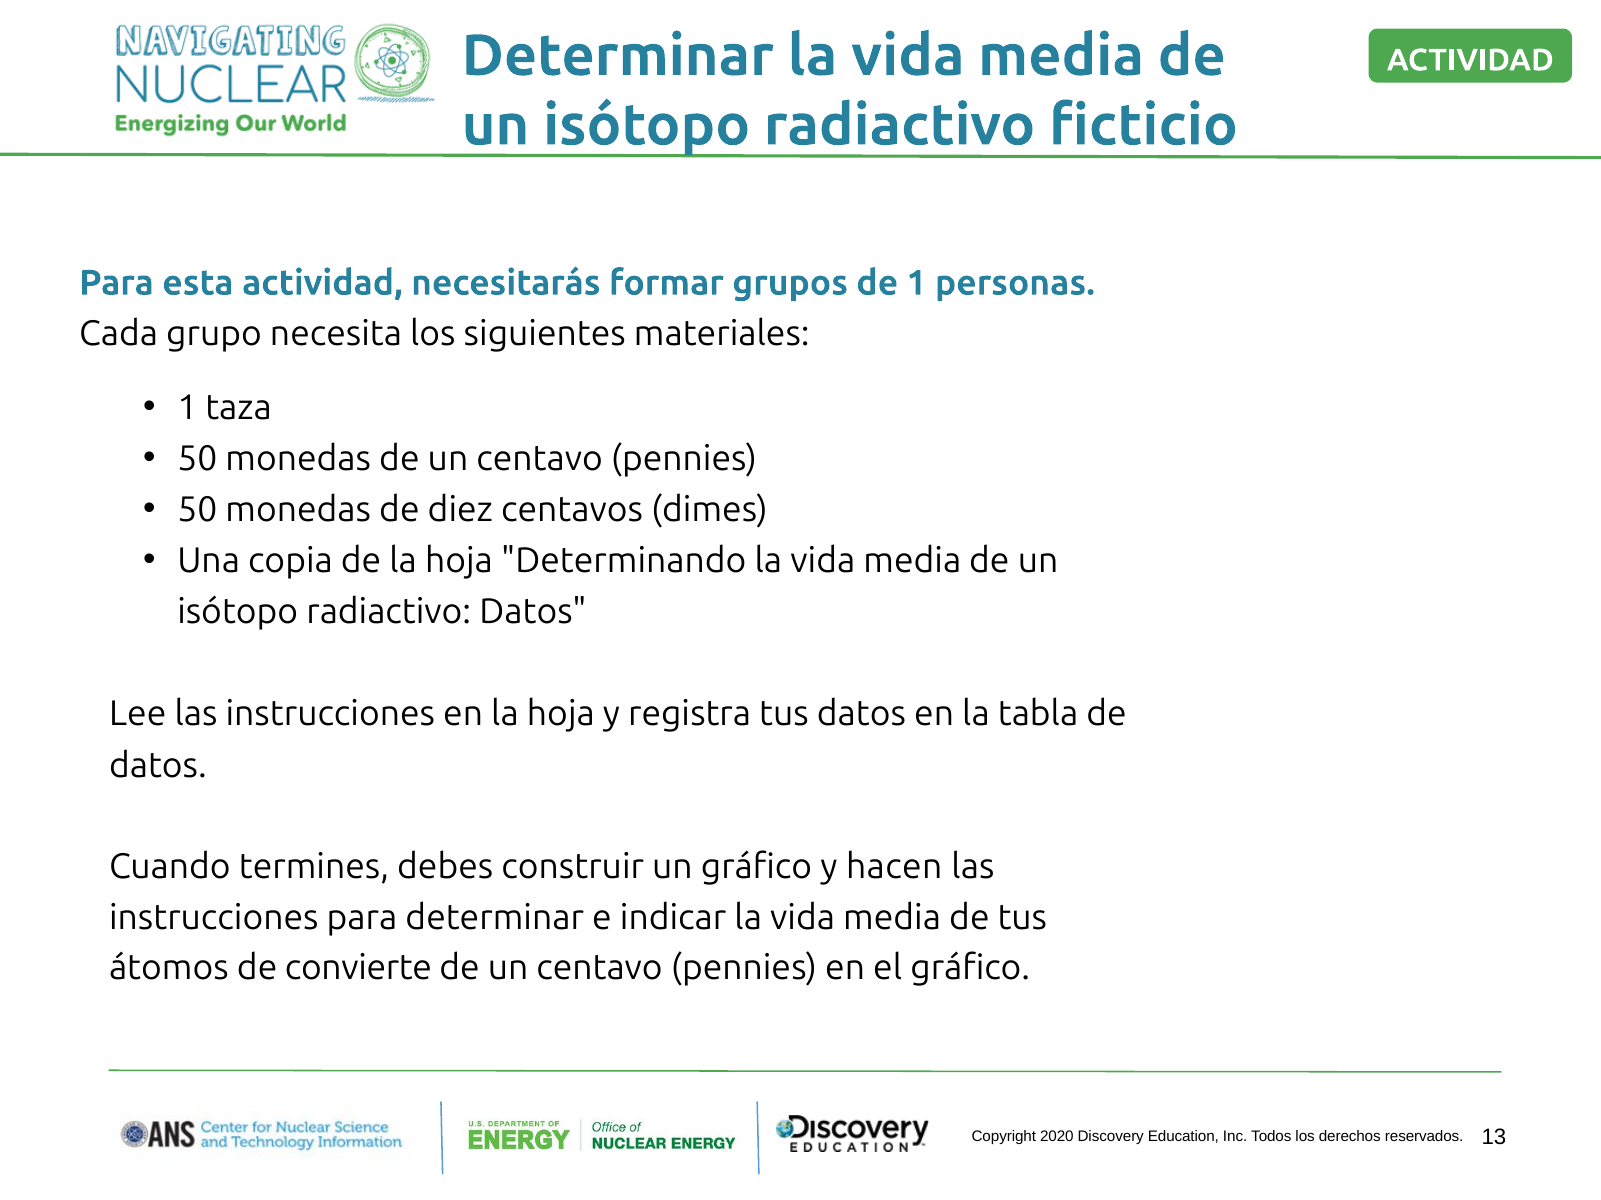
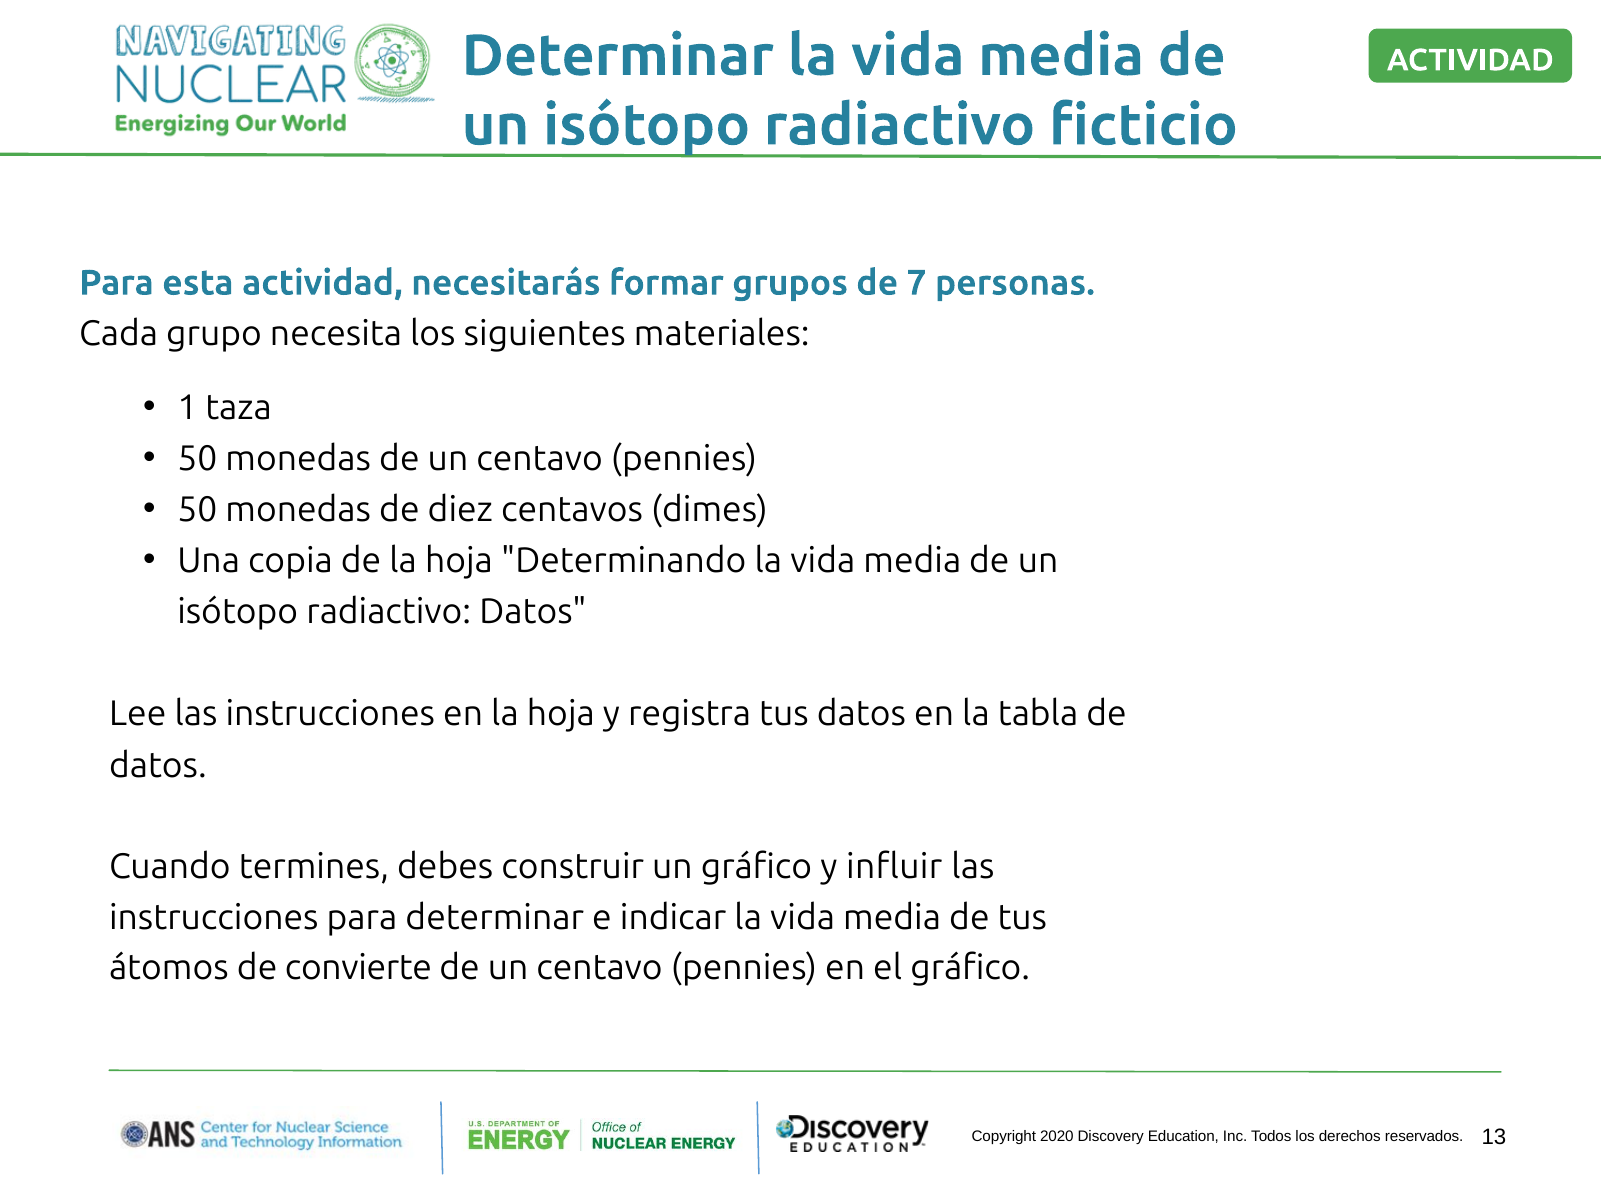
de 1: 1 -> 7
hacen: hacen -> influir
